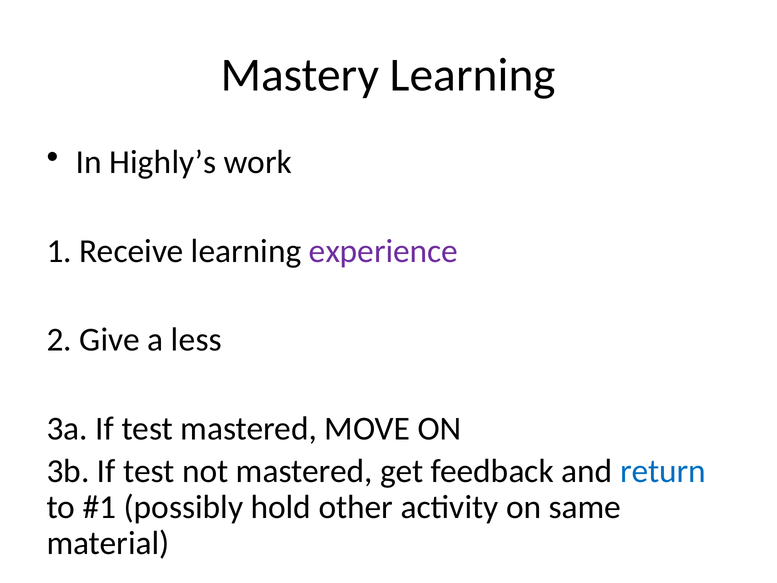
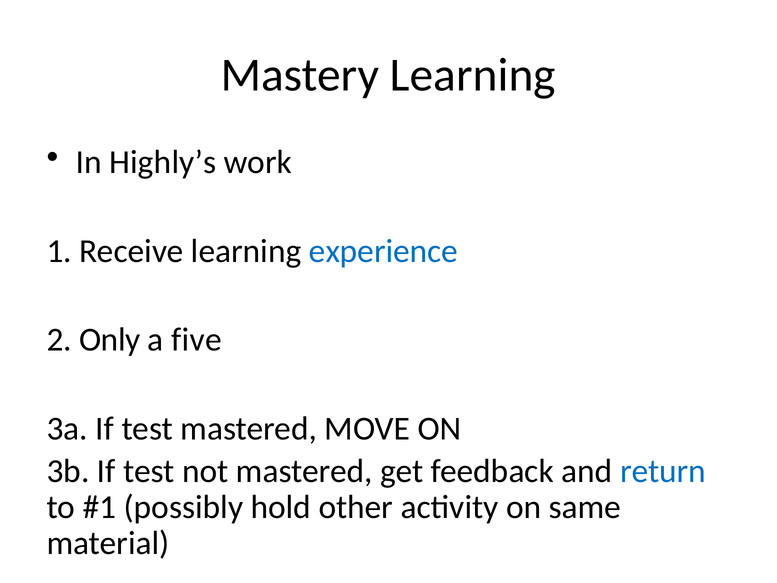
experience colour: purple -> blue
Give: Give -> Only
less: less -> five
